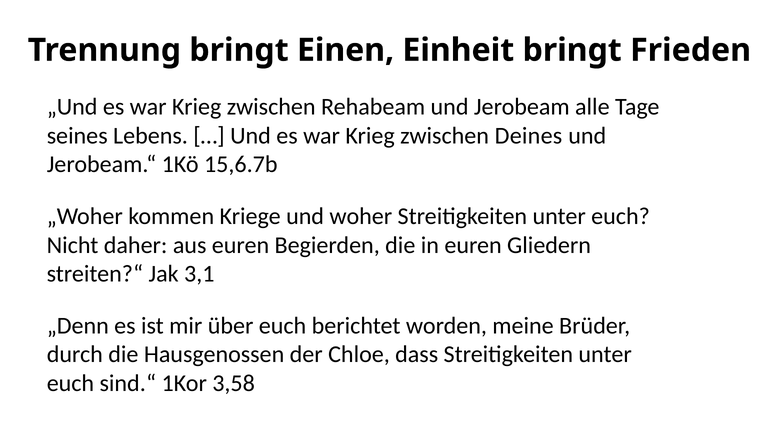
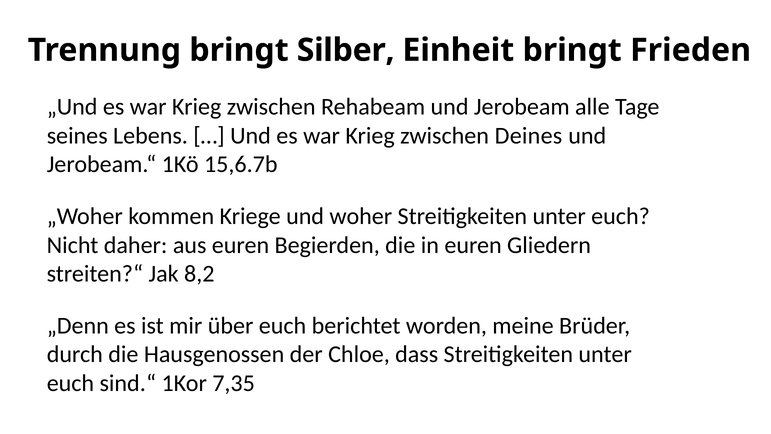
Einen: Einen -> Silber
3,1: 3,1 -> 8,2
3,58: 3,58 -> 7,35
